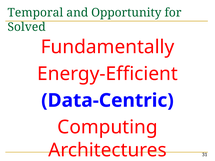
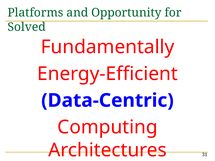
Temporal: Temporal -> Platforms
